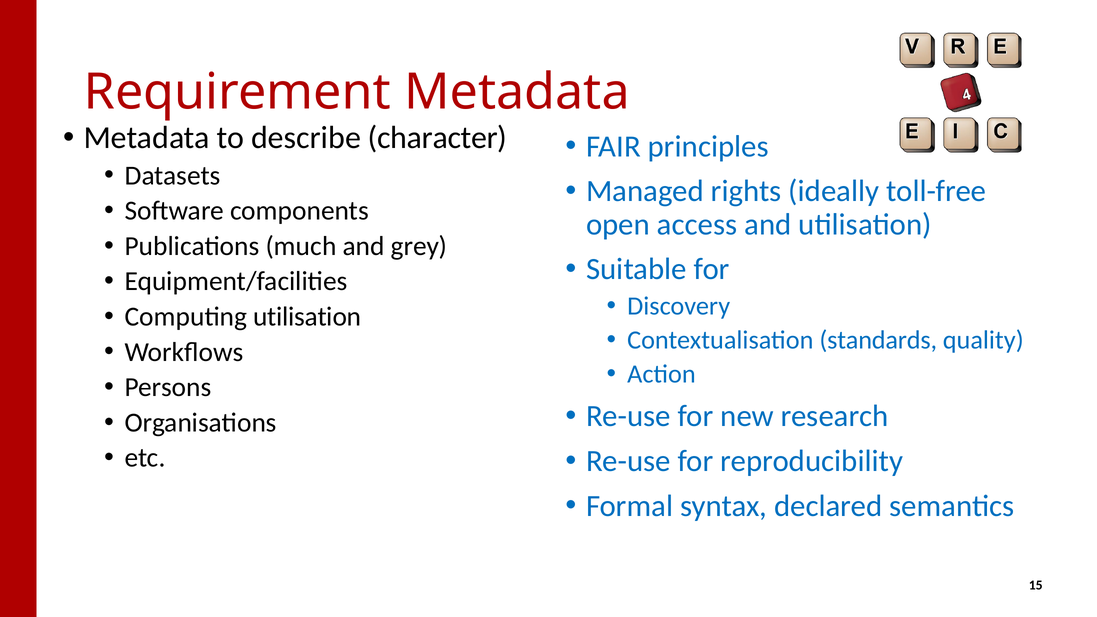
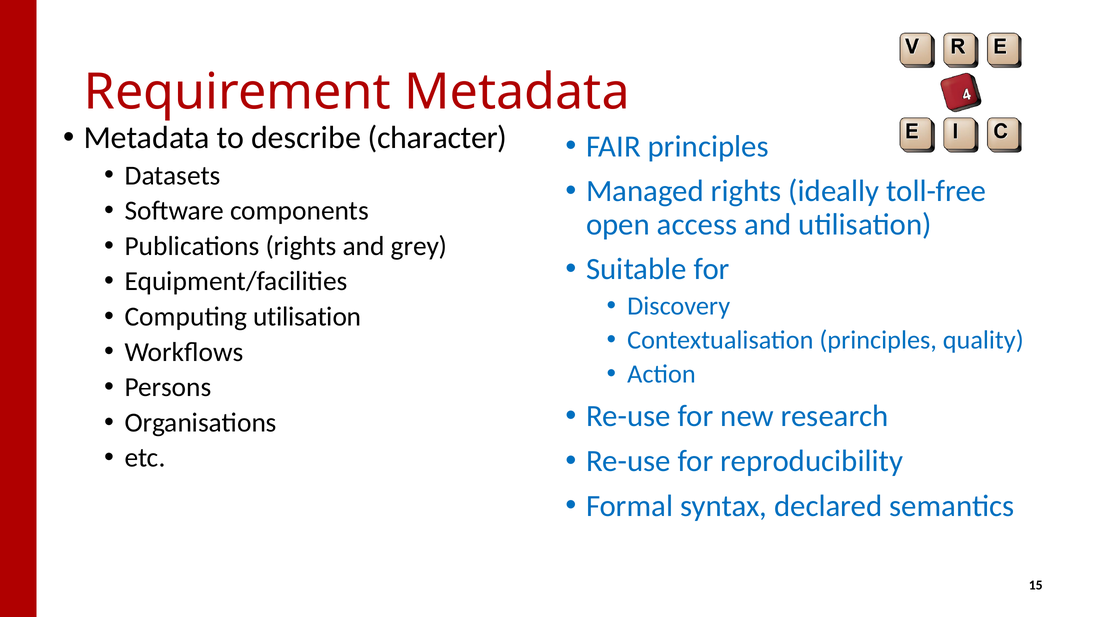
Publications much: much -> rights
Contextualisation standards: standards -> principles
